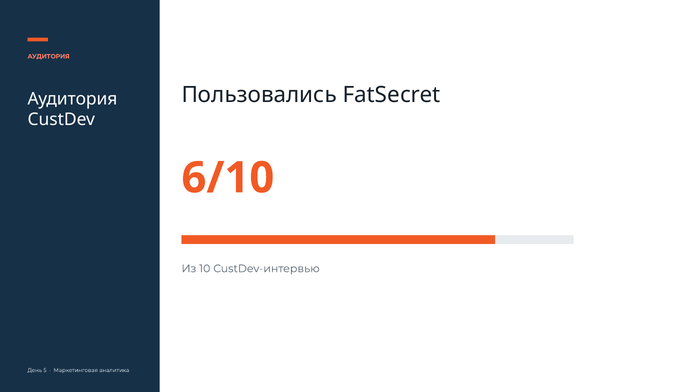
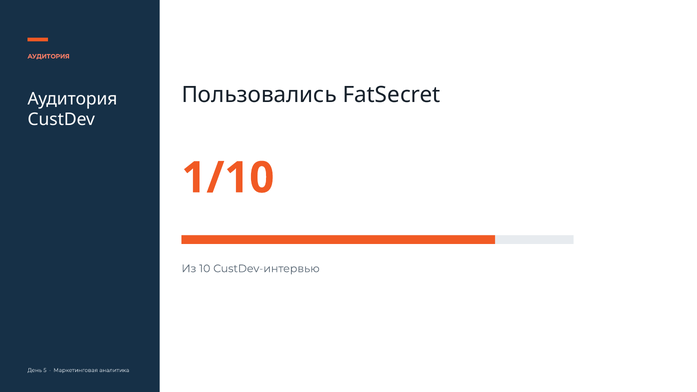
6/10: 6/10 -> 1/10
